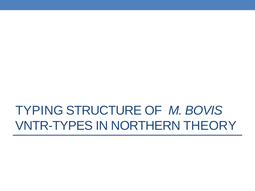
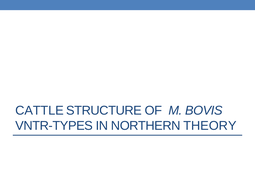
TYPING: TYPING -> CATTLE
